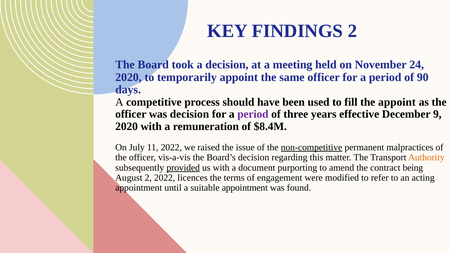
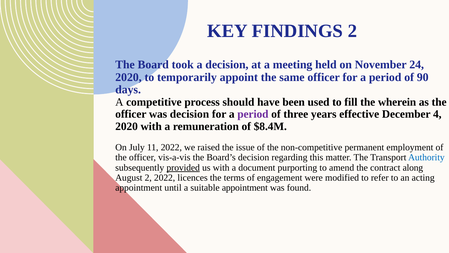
the appoint: appoint -> wherein
9: 9 -> 4
non-competitive underline: present -> none
malpractices: malpractices -> employment
Authority colour: orange -> blue
being: being -> along
